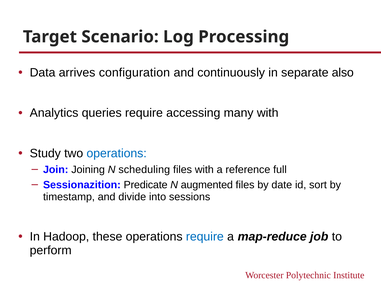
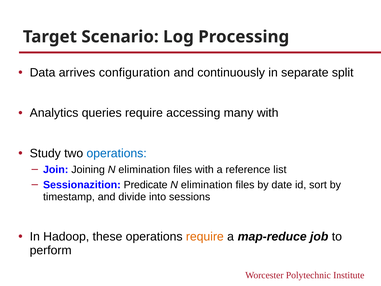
also: also -> split
Joining N scheduling: scheduling -> elimination
full: full -> list
augmented at (207, 185): augmented -> elimination
require at (205, 236) colour: blue -> orange
